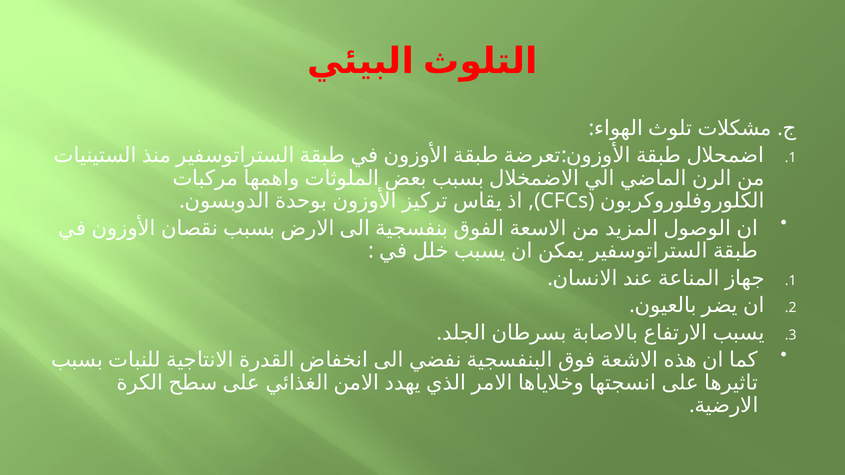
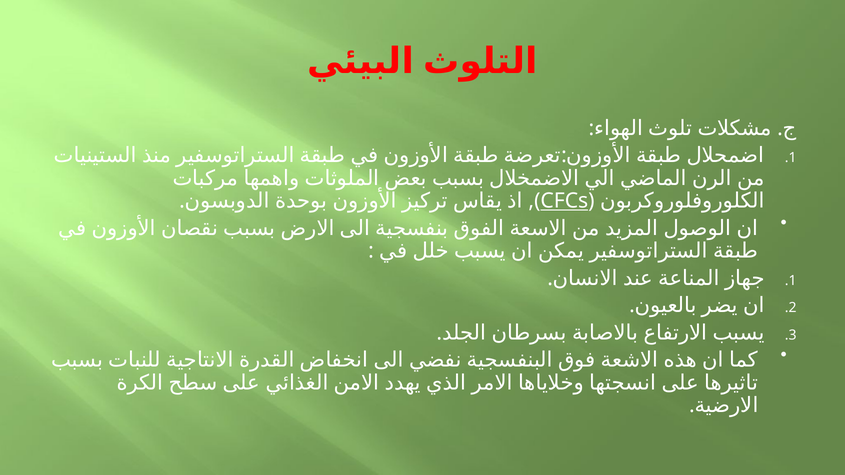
CFCs underline: none -> present
